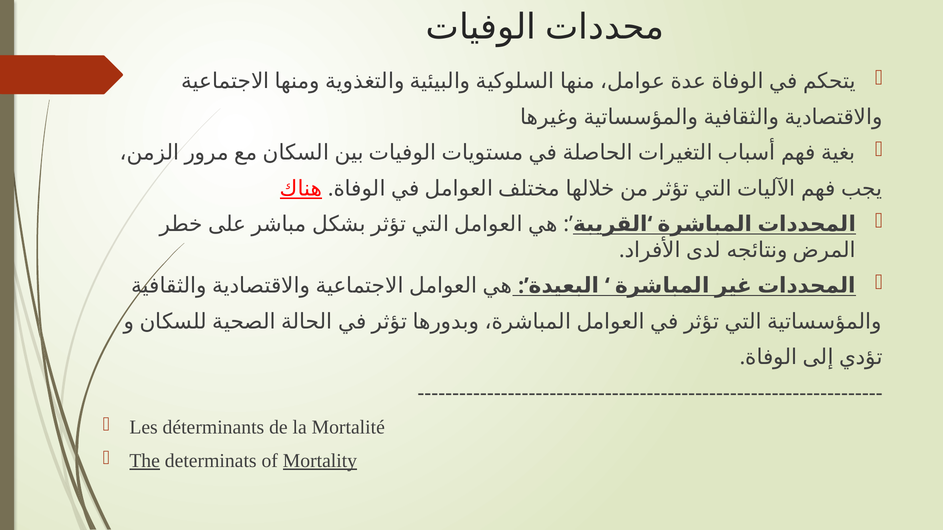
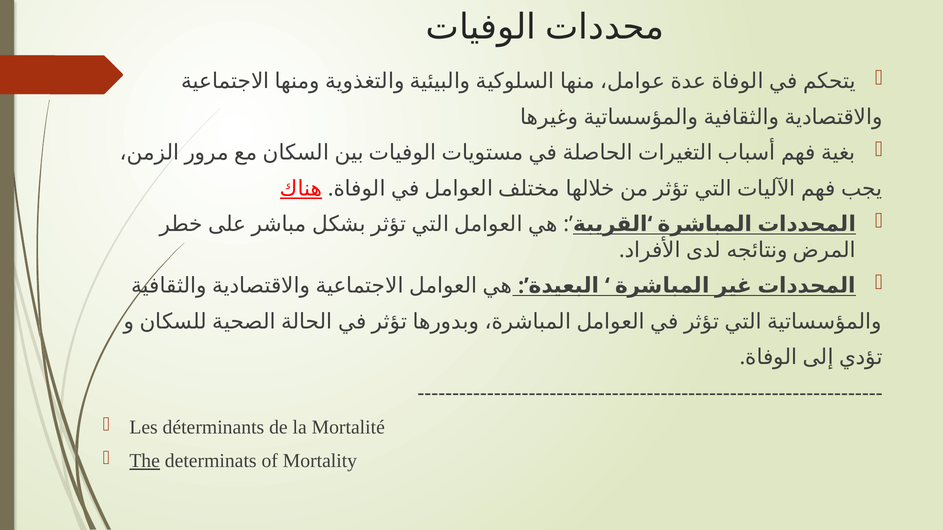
Mortality underline: present -> none
